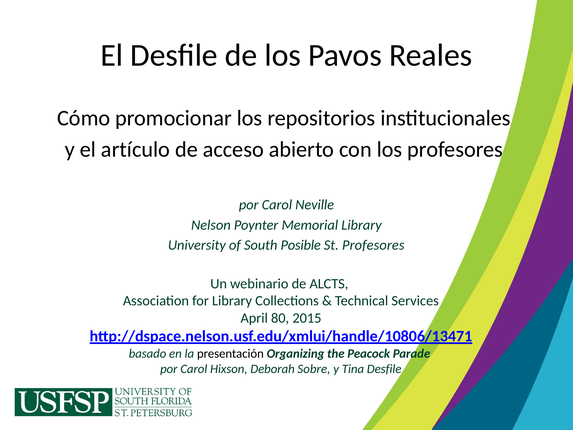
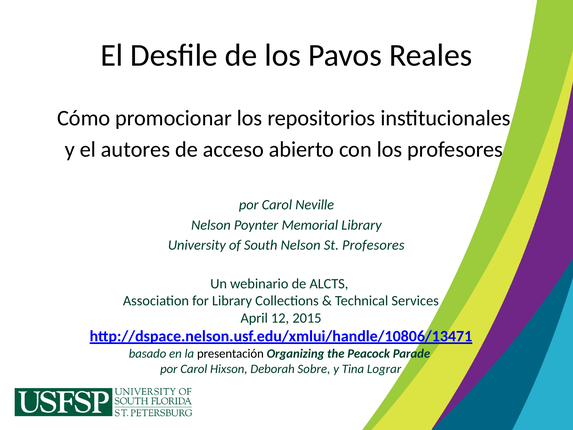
artículo: artículo -> autores
South Posible: Posible -> Nelson
80: 80 -> 12
Tina Desfile: Desfile -> Lograr
